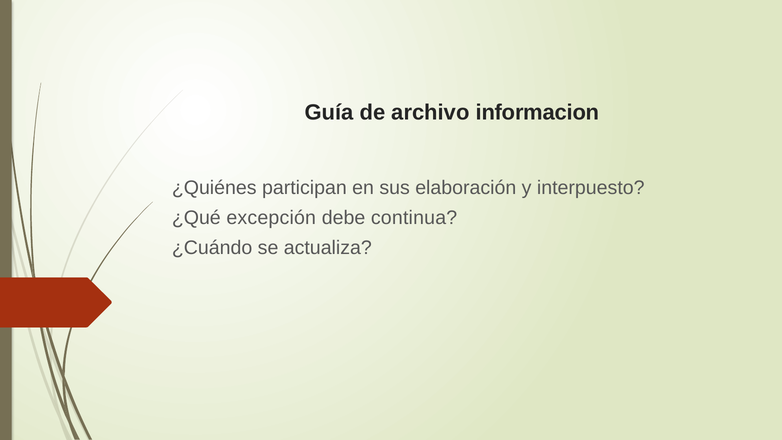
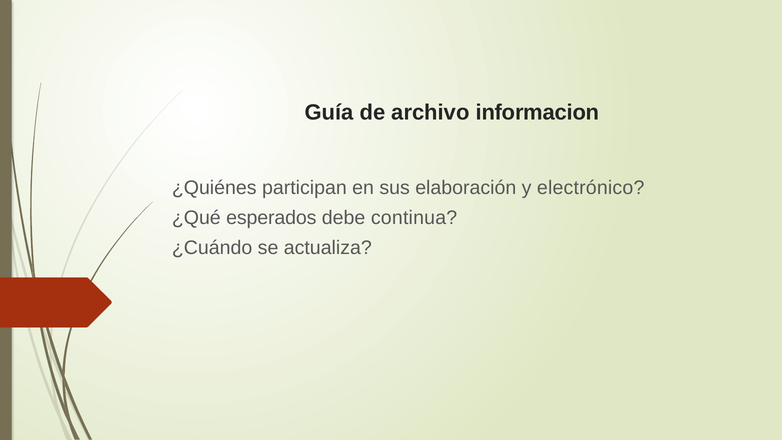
interpuesto: interpuesto -> electrónico
excepción: excepción -> esperados
